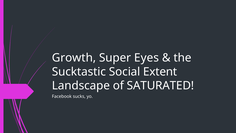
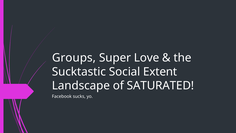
Growth: Growth -> Groups
Eyes: Eyes -> Love
